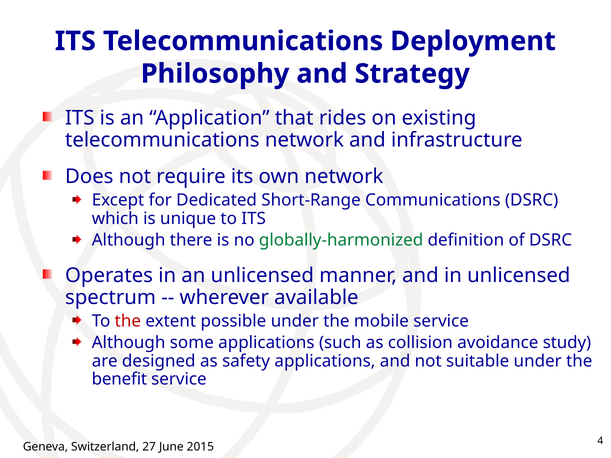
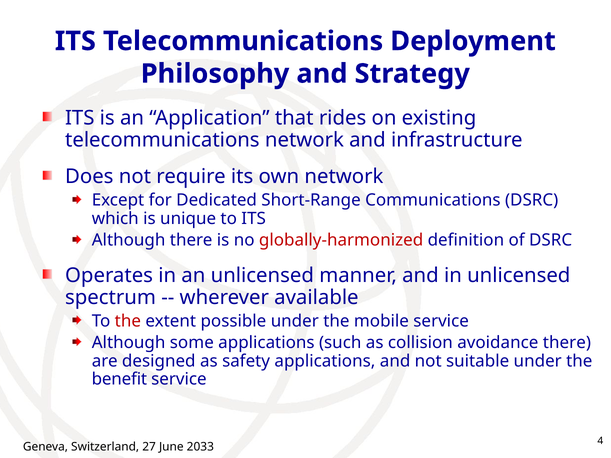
globally-harmonized colour: green -> red
avoidance study: study -> there
2015: 2015 -> 2033
